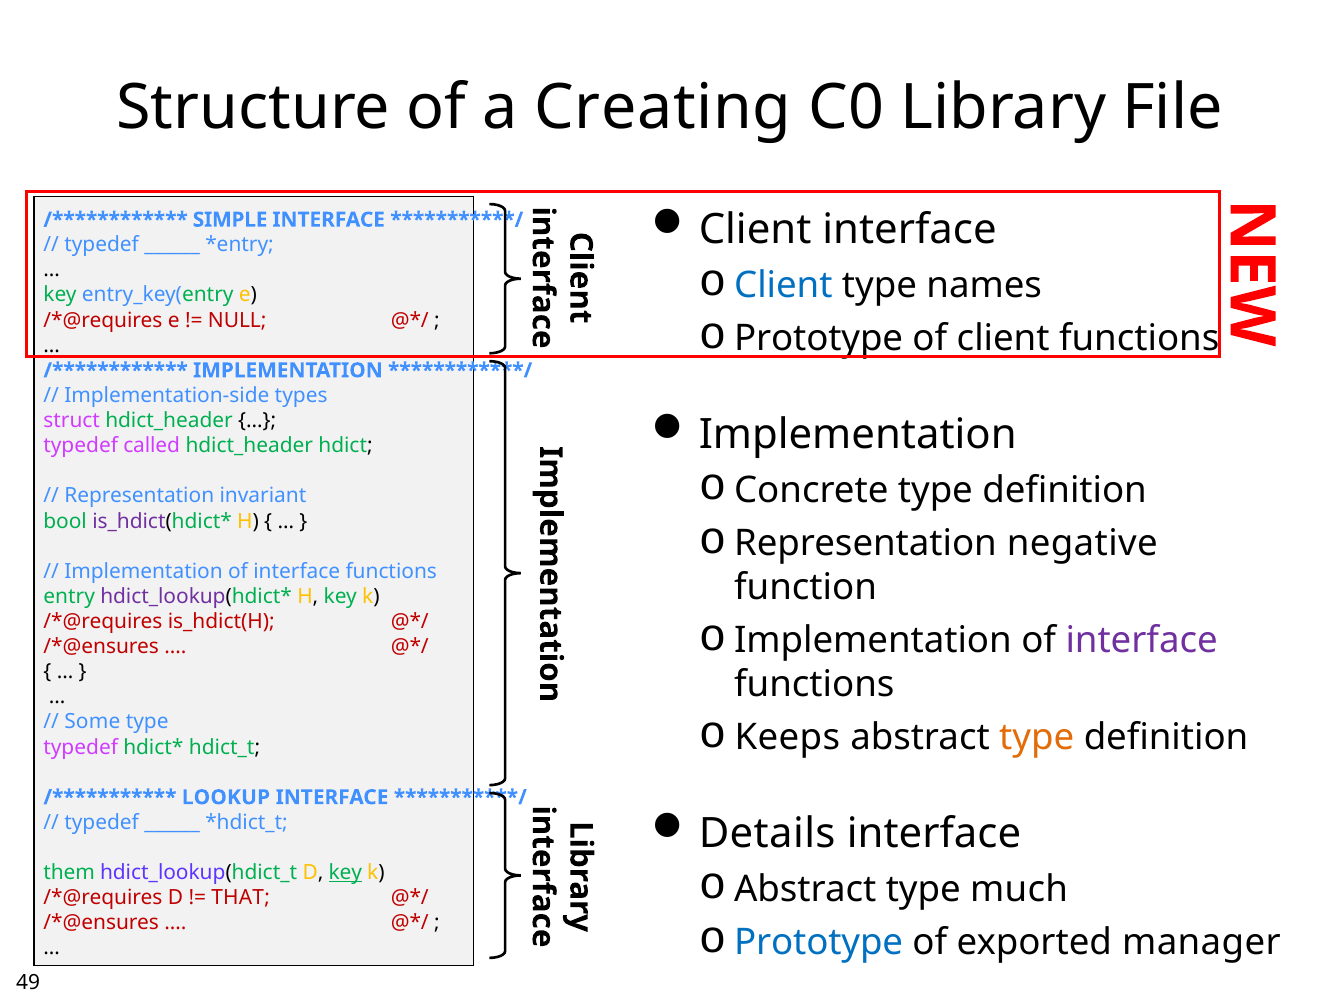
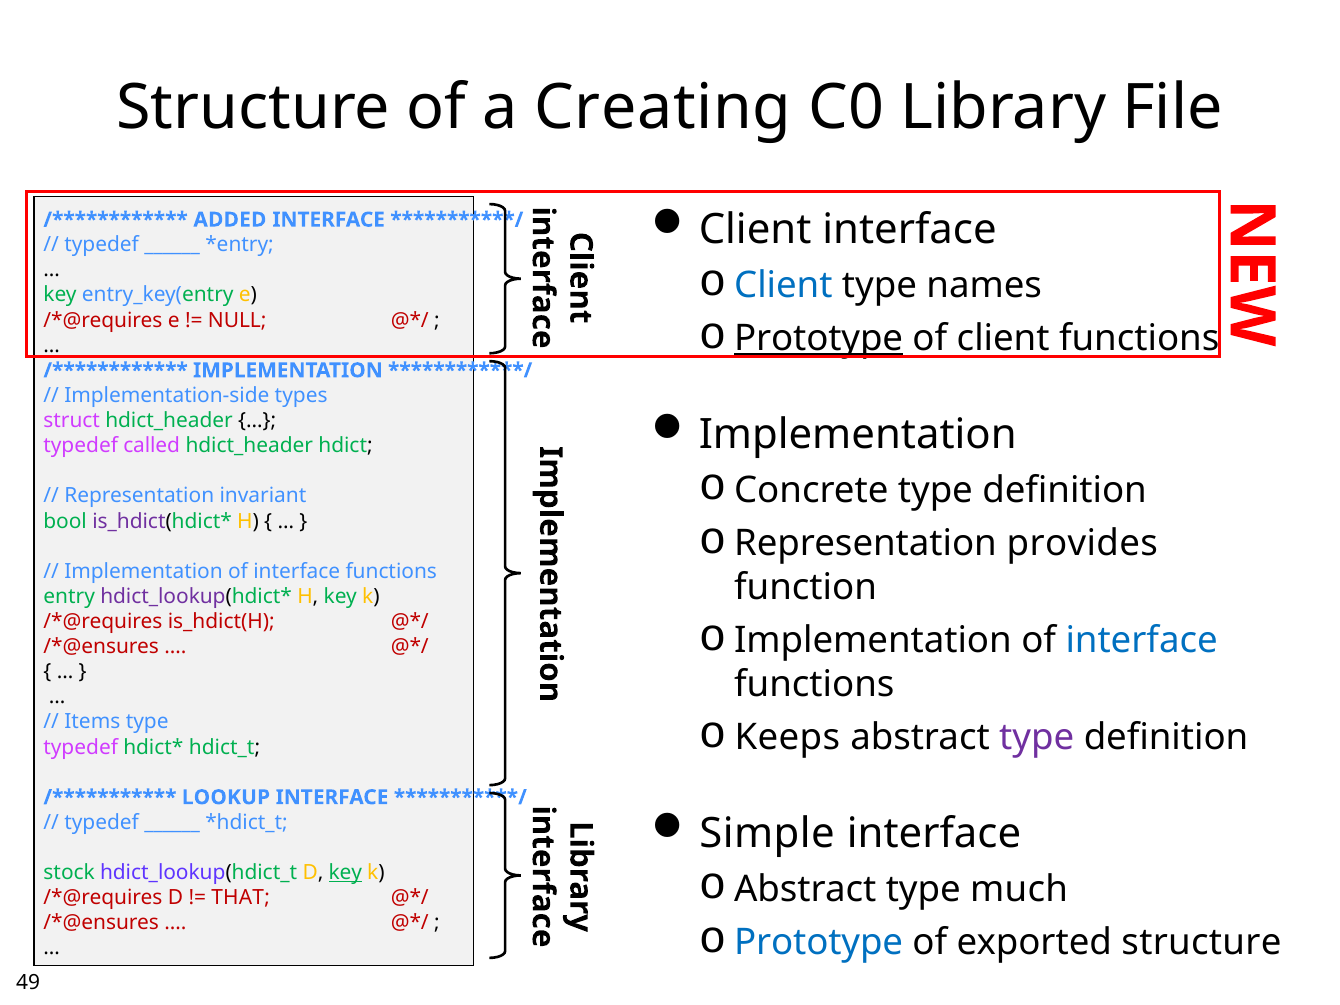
SIMPLE: SIMPLE -> ADDED
Prototype at (819, 339) underline: none -> present
negative: negative -> provides
interface at (1142, 641) colour: purple -> blue
type at (1037, 738) colour: orange -> purple
Some: Some -> Items
Details: Details -> Simple
them: them -> stock
exported manager: manager -> structure
